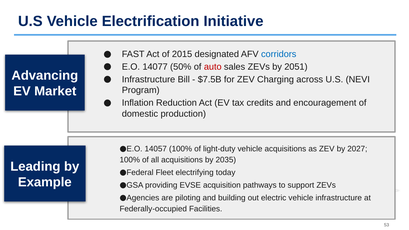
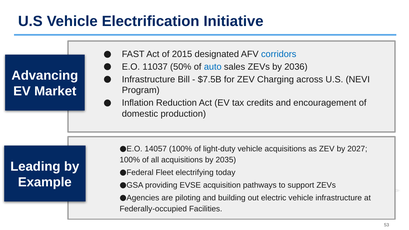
14077: 14077 -> 11037
auto colour: red -> blue
2051: 2051 -> 2036
